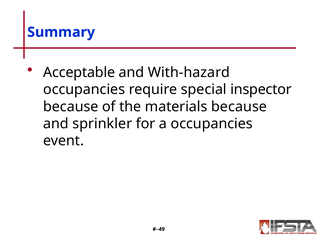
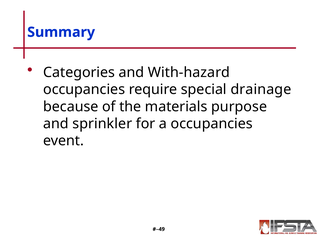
Acceptable: Acceptable -> Categories
inspector: inspector -> drainage
materials because: because -> purpose
